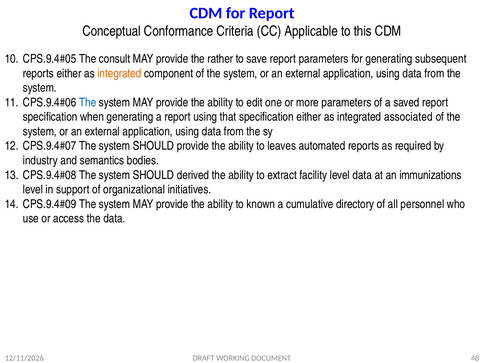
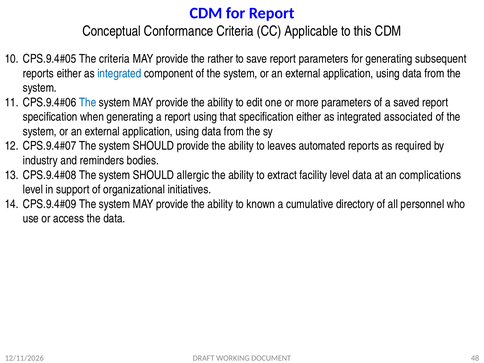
The consult: consult -> criteria
integrated at (119, 73) colour: orange -> blue
semantics: semantics -> reminders
derived: derived -> allergic
immunizations: immunizations -> complications
